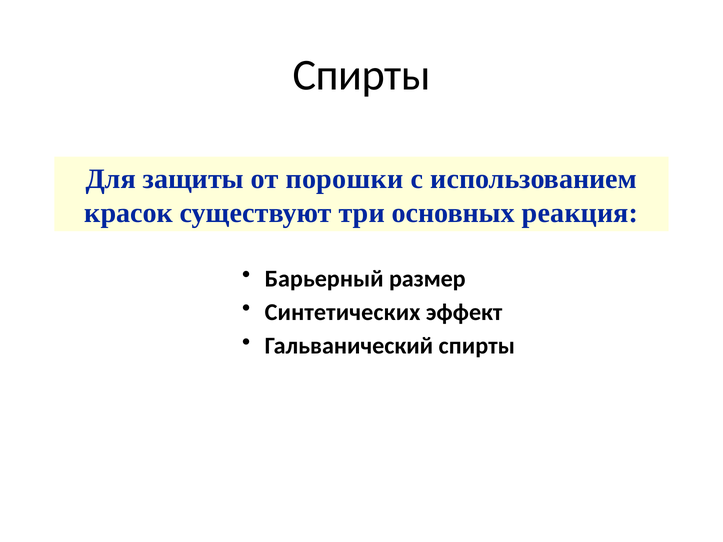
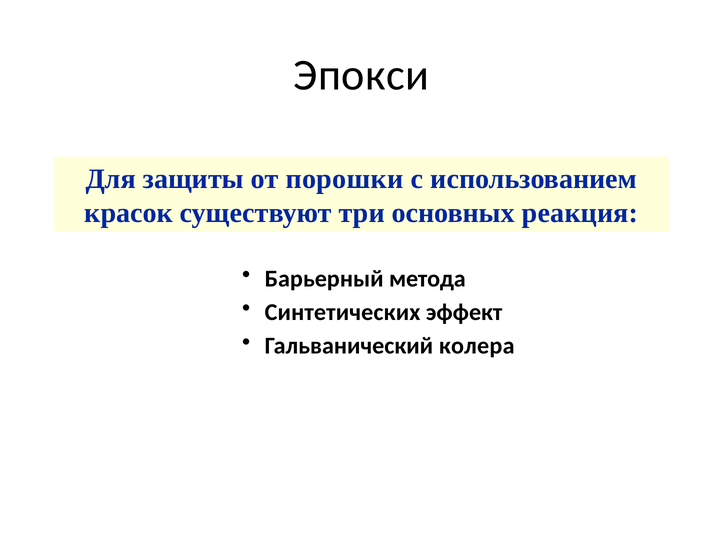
Спирты at (362, 75): Спирты -> Эпокси
размер: размер -> метода
Гальванический спирты: спирты -> колера
